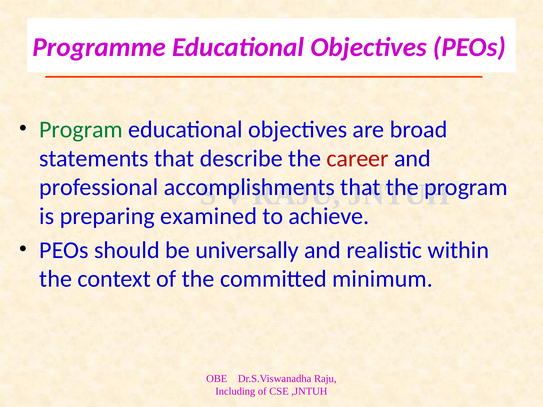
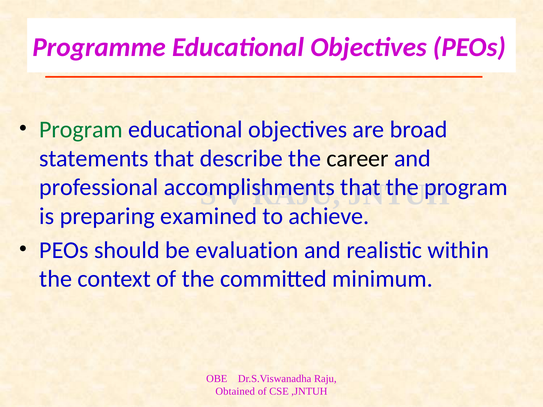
career colour: red -> black
universally: universally -> evaluation
Including: Including -> Obtained
